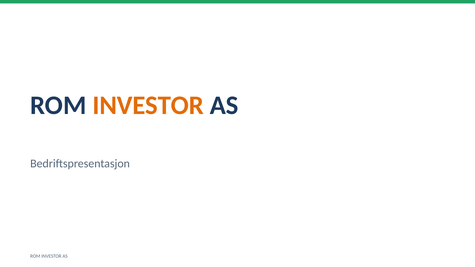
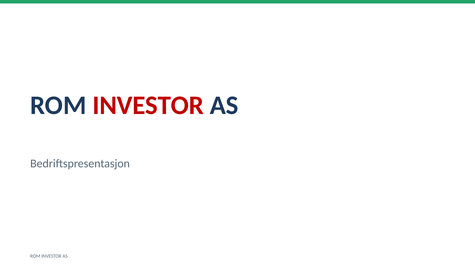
INVESTOR at (148, 105) colour: orange -> red
